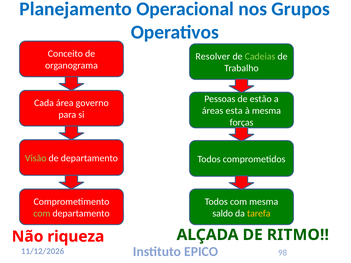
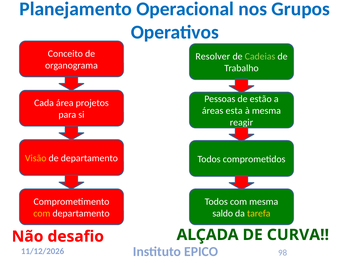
governo: governo -> projetos
forças: forças -> reagir
Visão colour: light green -> yellow
com at (42, 214) colour: light green -> yellow
riqueza: riqueza -> desafio
RITMO: RITMO -> CURVA
